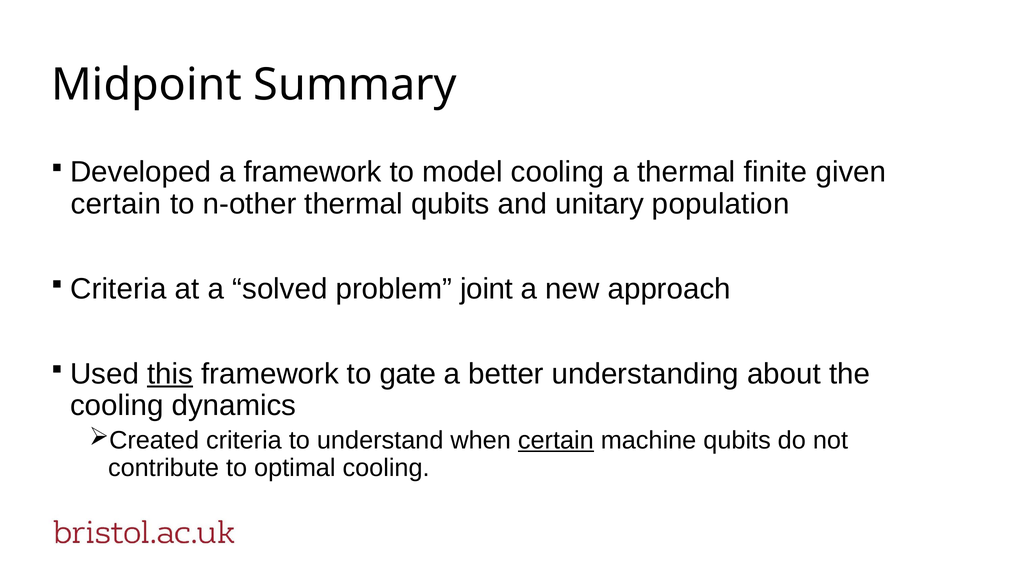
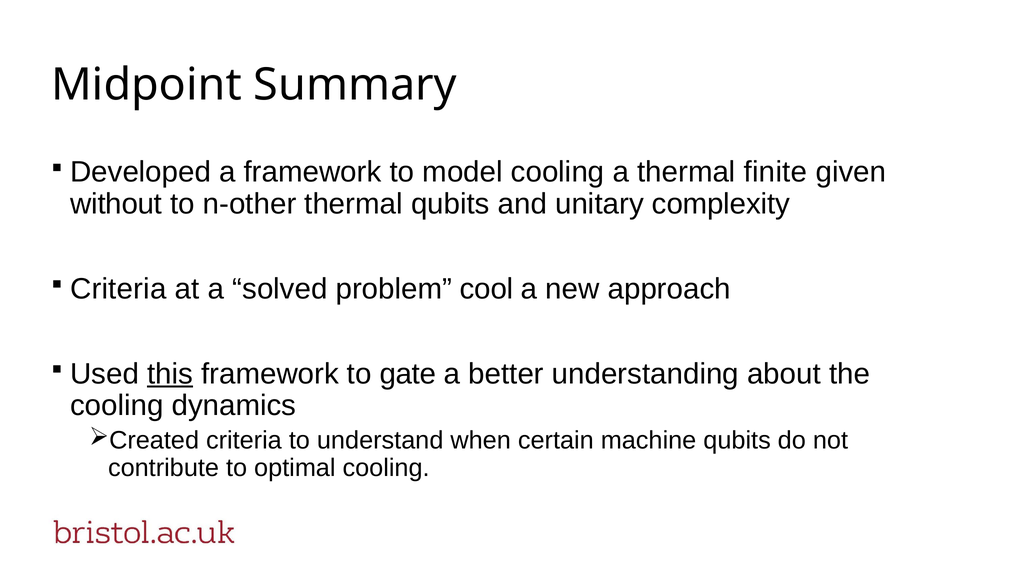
certain at (116, 204): certain -> without
population: population -> complexity
joint: joint -> cool
certain at (556, 441) underline: present -> none
